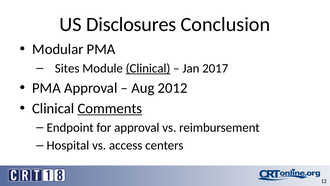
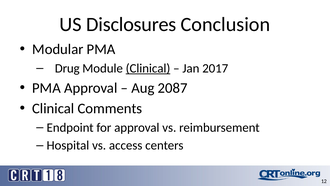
Sites: Sites -> Drug
2012: 2012 -> 2087
Comments underline: present -> none
